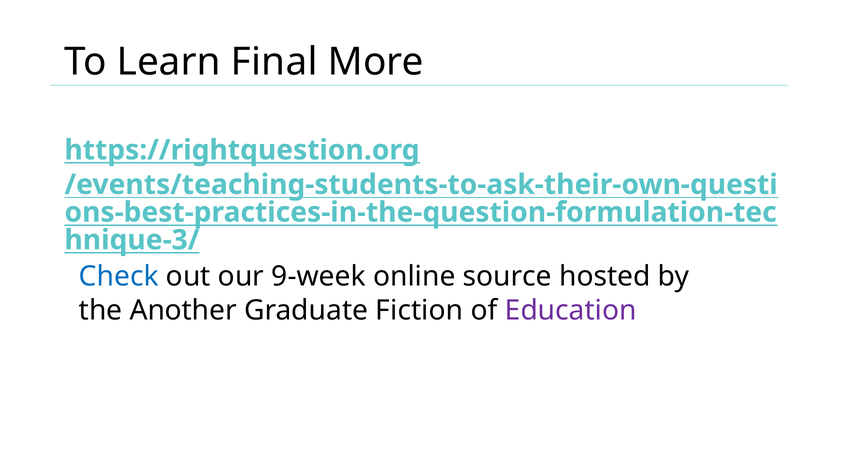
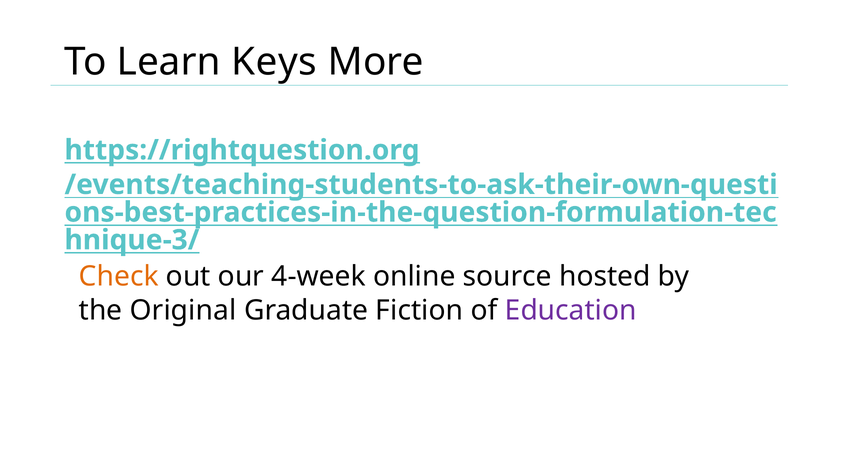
Final: Final -> Keys
Check colour: blue -> orange
9-week: 9-week -> 4-week
Another: Another -> Original
